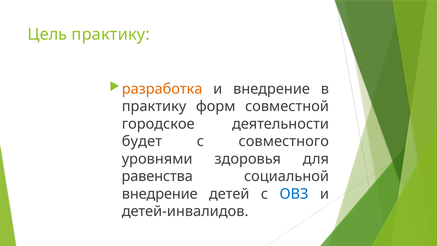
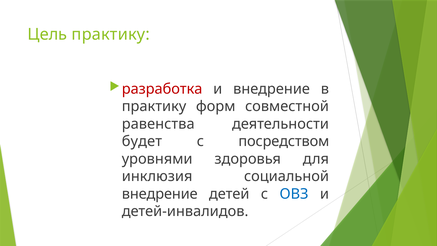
разработка colour: orange -> red
городское: городское -> равенства
совместного: совместного -> посредством
равенства: равенства -> инклюзия
